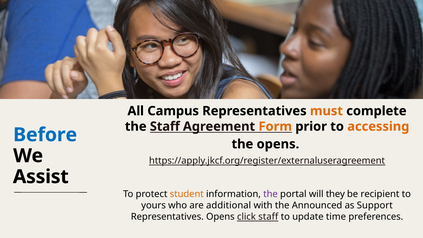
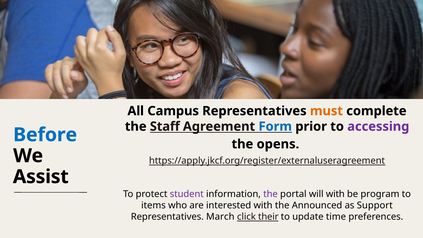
Form colour: orange -> blue
accessing colour: orange -> purple
student colour: orange -> purple
will they: they -> with
recipient: recipient -> program
yours: yours -> items
additional: additional -> interested
Representatives Opens: Opens -> March
click staff: staff -> their
